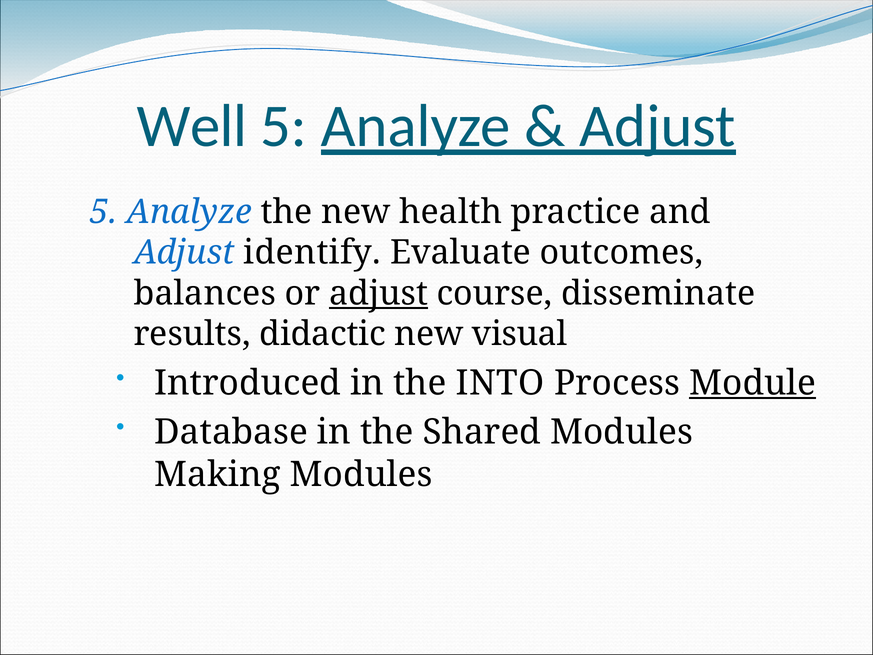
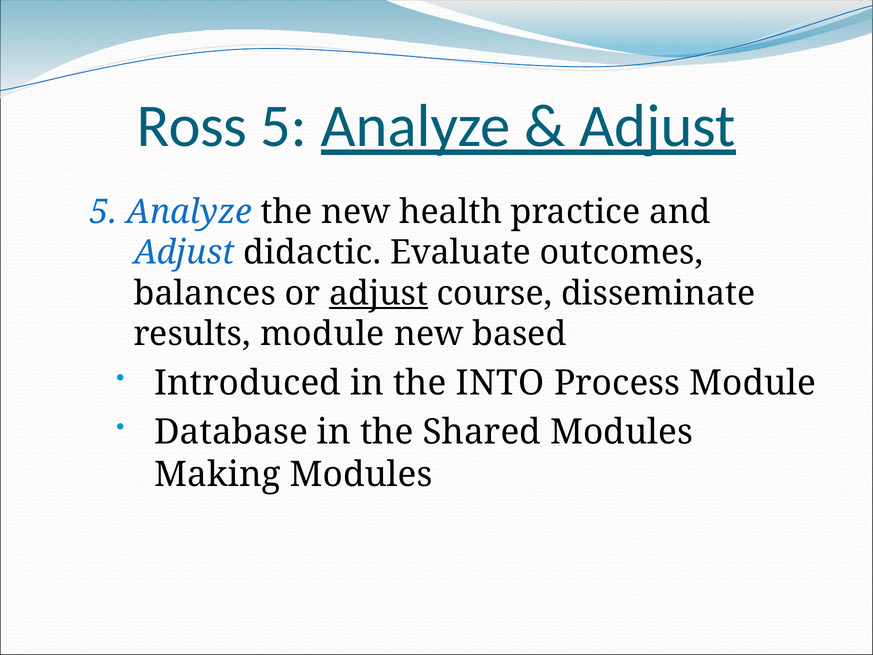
Well: Well -> Ross
identify: identify -> didactic
results didactic: didactic -> module
visual: visual -> based
Module at (753, 383) underline: present -> none
